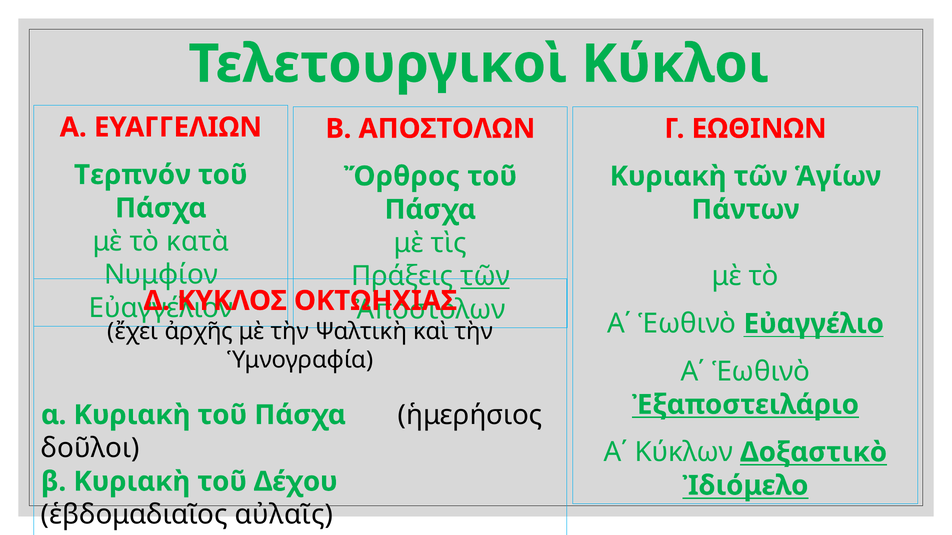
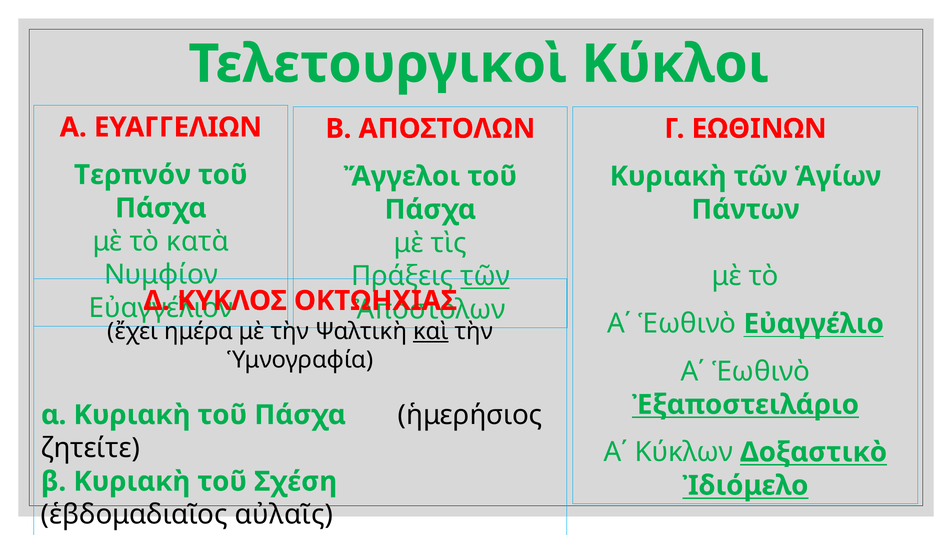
Ὄρθρος: Ὄρθρος -> Ἄγγελοι
ἀρχῆς: ἀρχῆς -> ημέρα
καὶ underline: none -> present
δοῦλοι: δοῦλοι -> ζητείτε
Δέχου: Δέχου -> Σχέση
